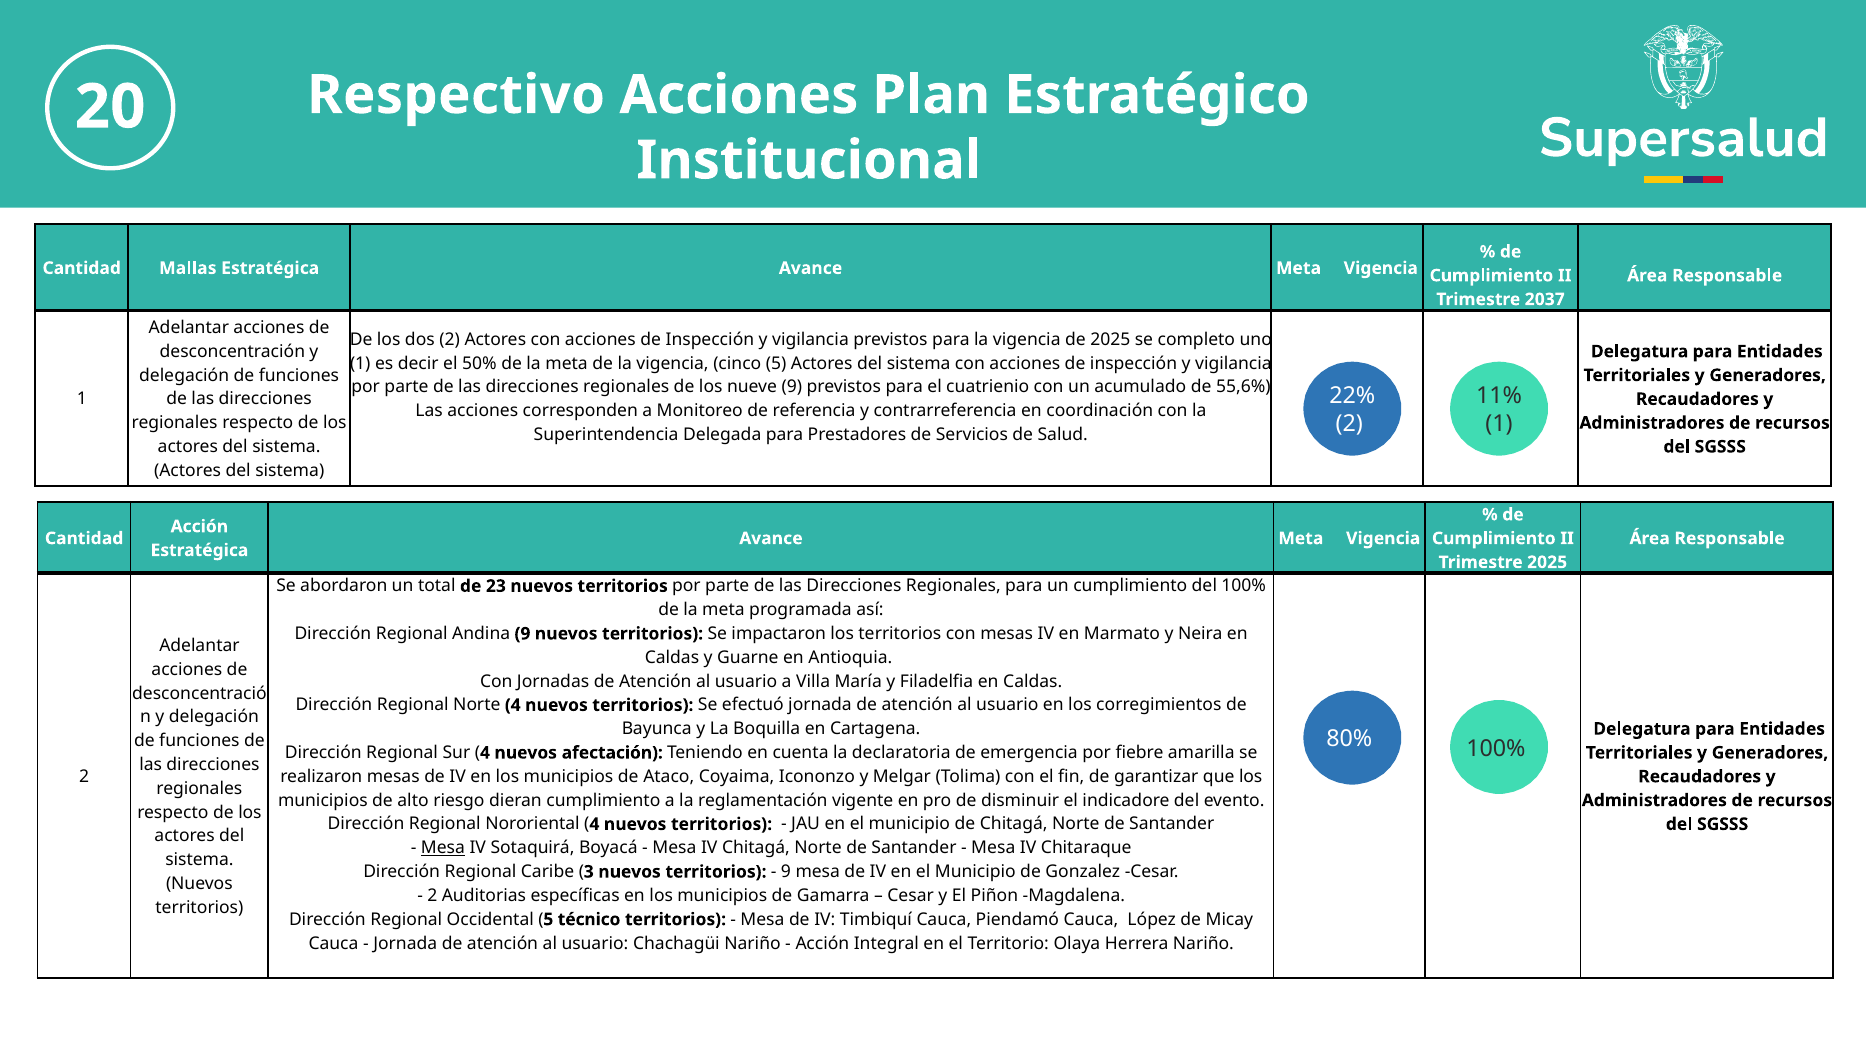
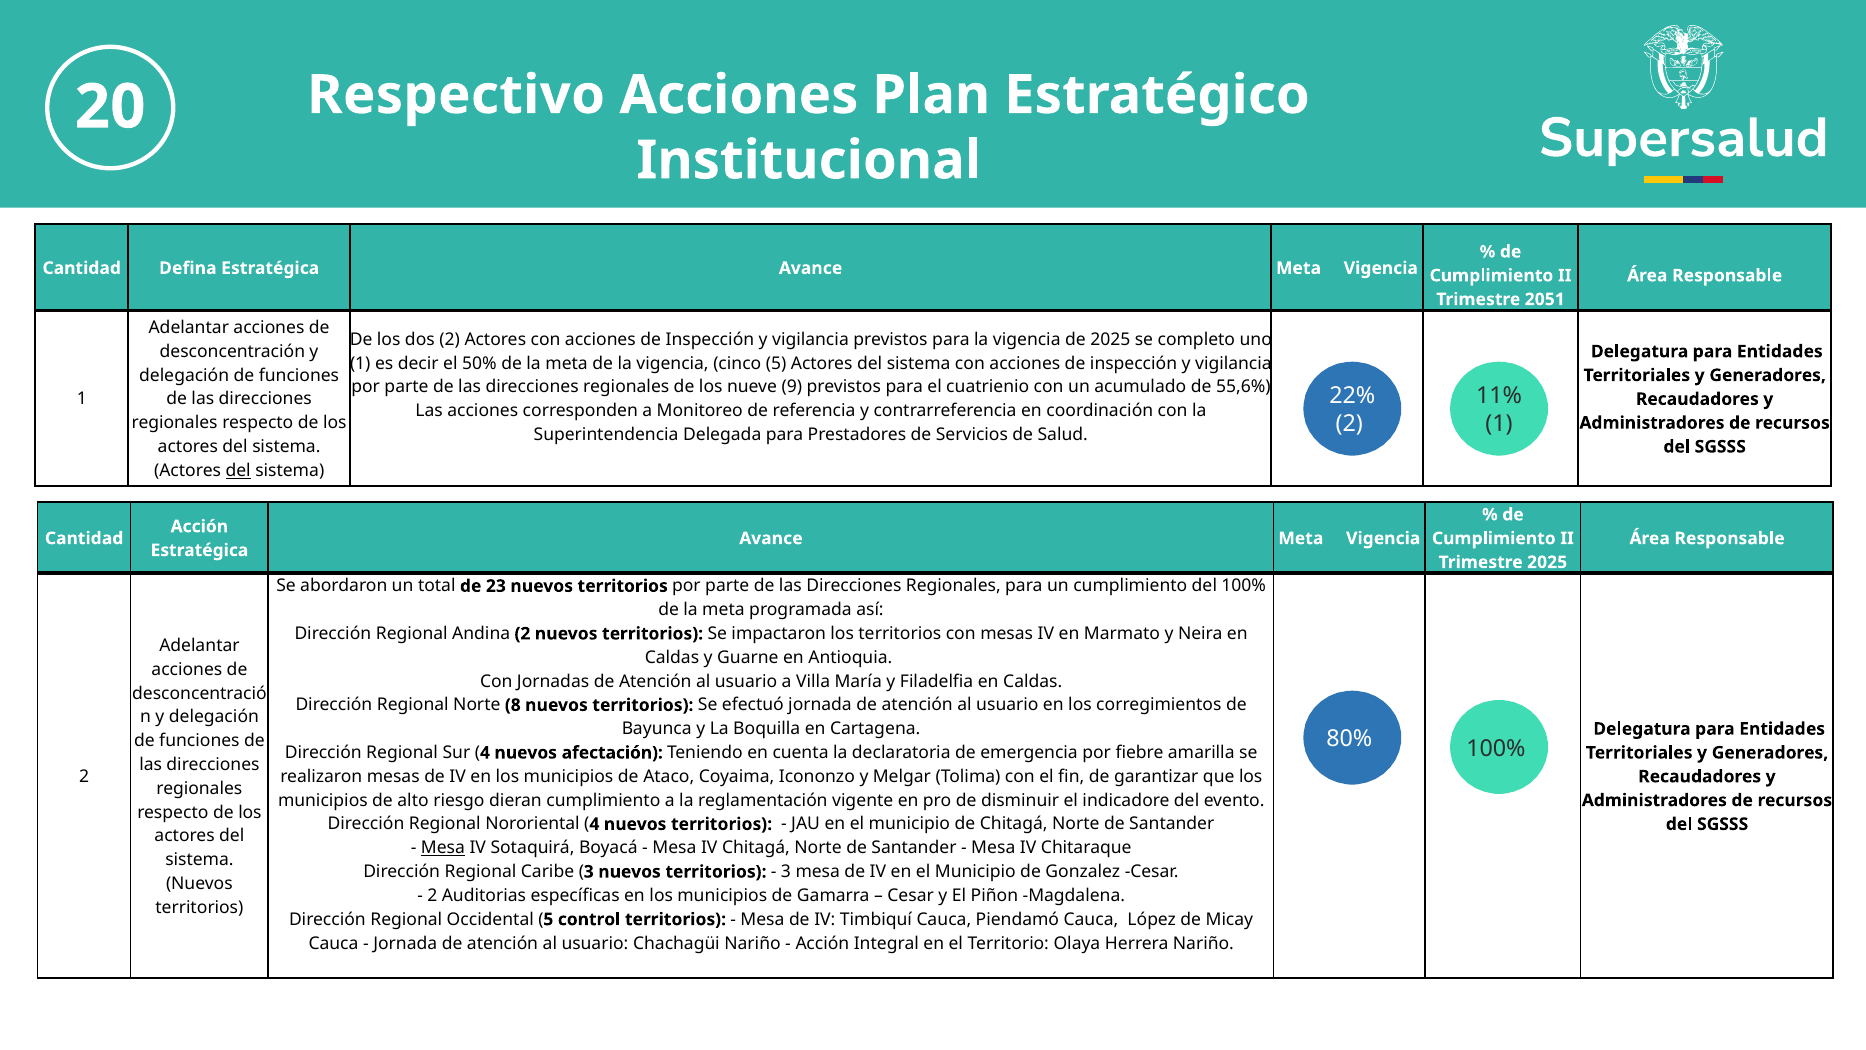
Mallas: Mallas -> Defina
2037: 2037 -> 2051
del at (238, 470) underline: none -> present
Andina 9: 9 -> 2
Norte 4: 4 -> 8
9 at (786, 871): 9 -> 3
técnico: técnico -> control
